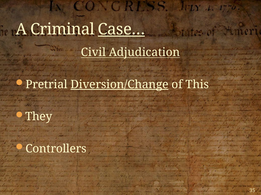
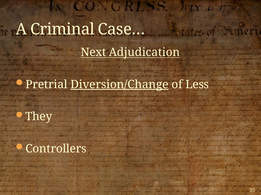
Case… underline: present -> none
Civil: Civil -> Next
This: This -> Less
